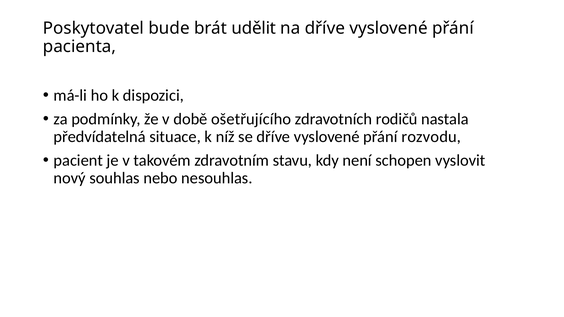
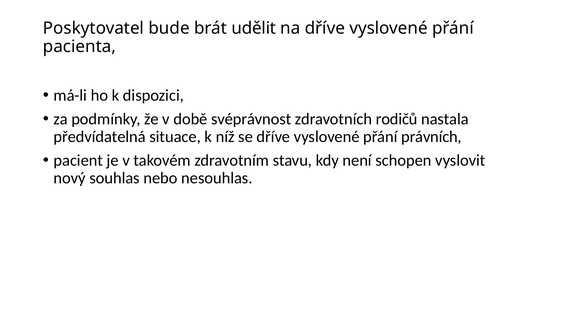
ošetřujícího: ošetřujícího -> svéprávnost
rozvodu: rozvodu -> právních
